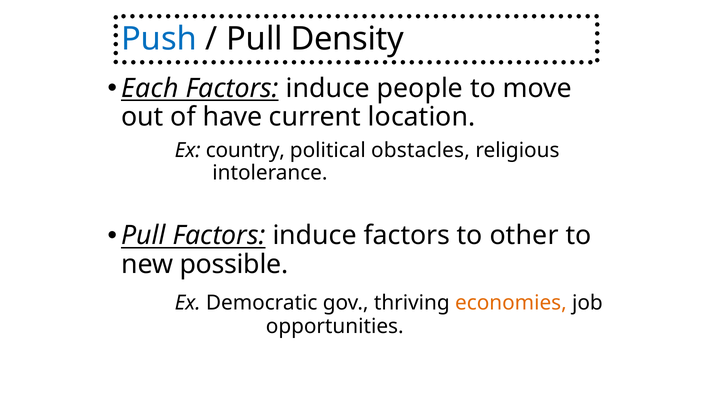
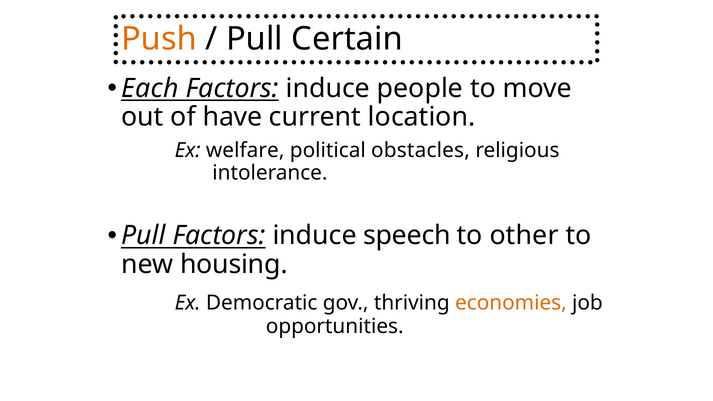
Push colour: blue -> orange
Density: Density -> Certain
country: country -> welfare
induce factors: factors -> speech
possible: possible -> housing
